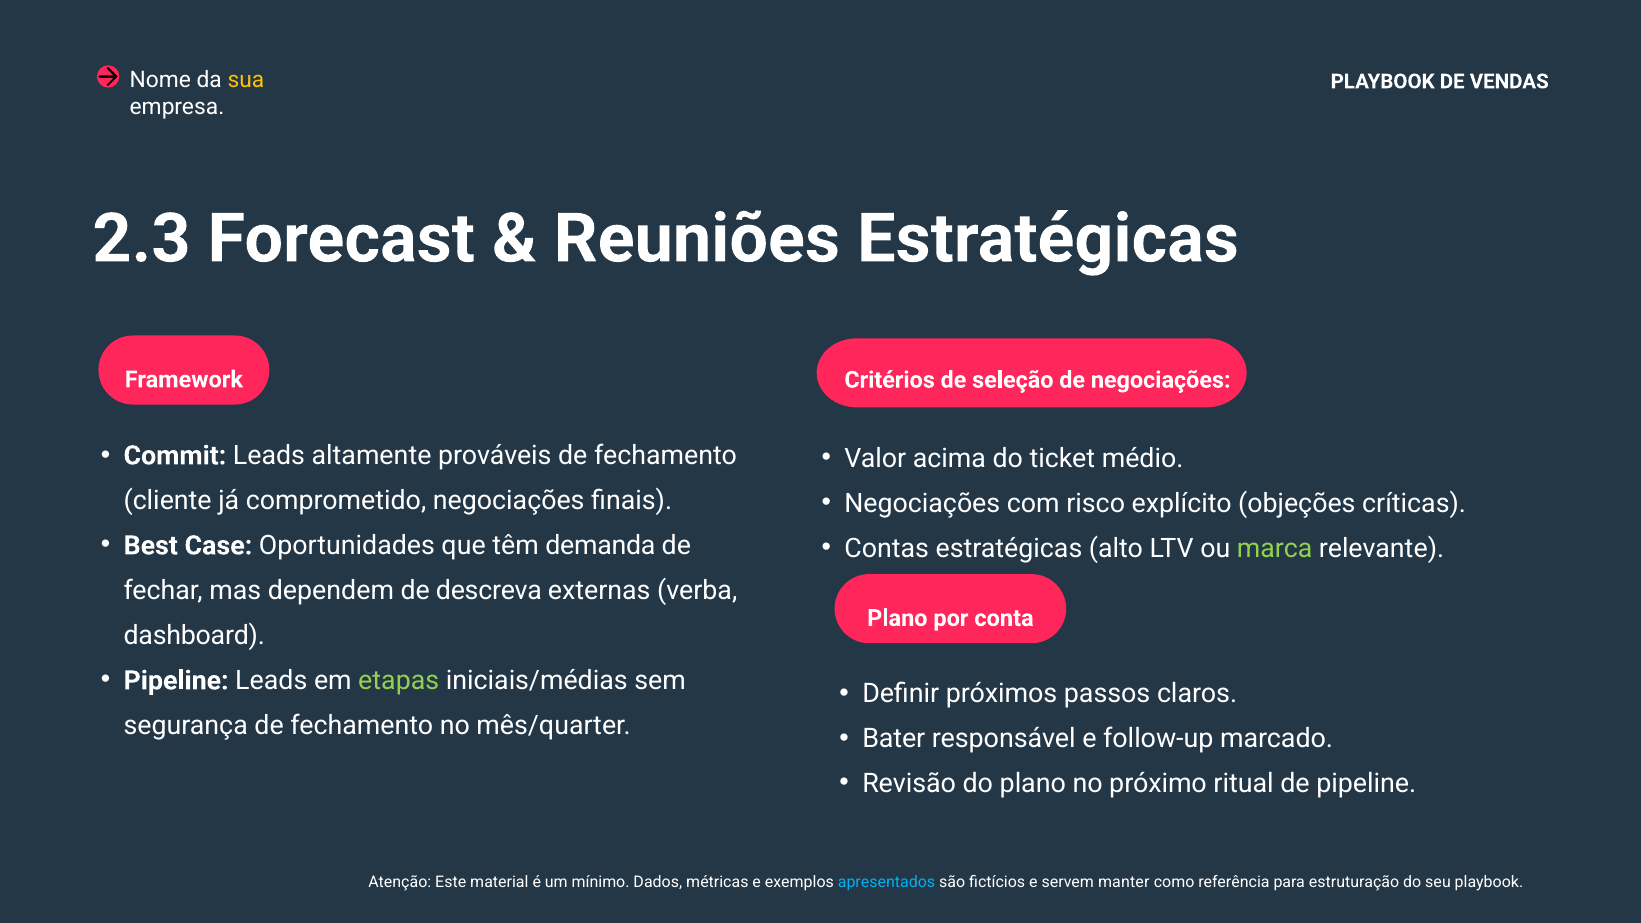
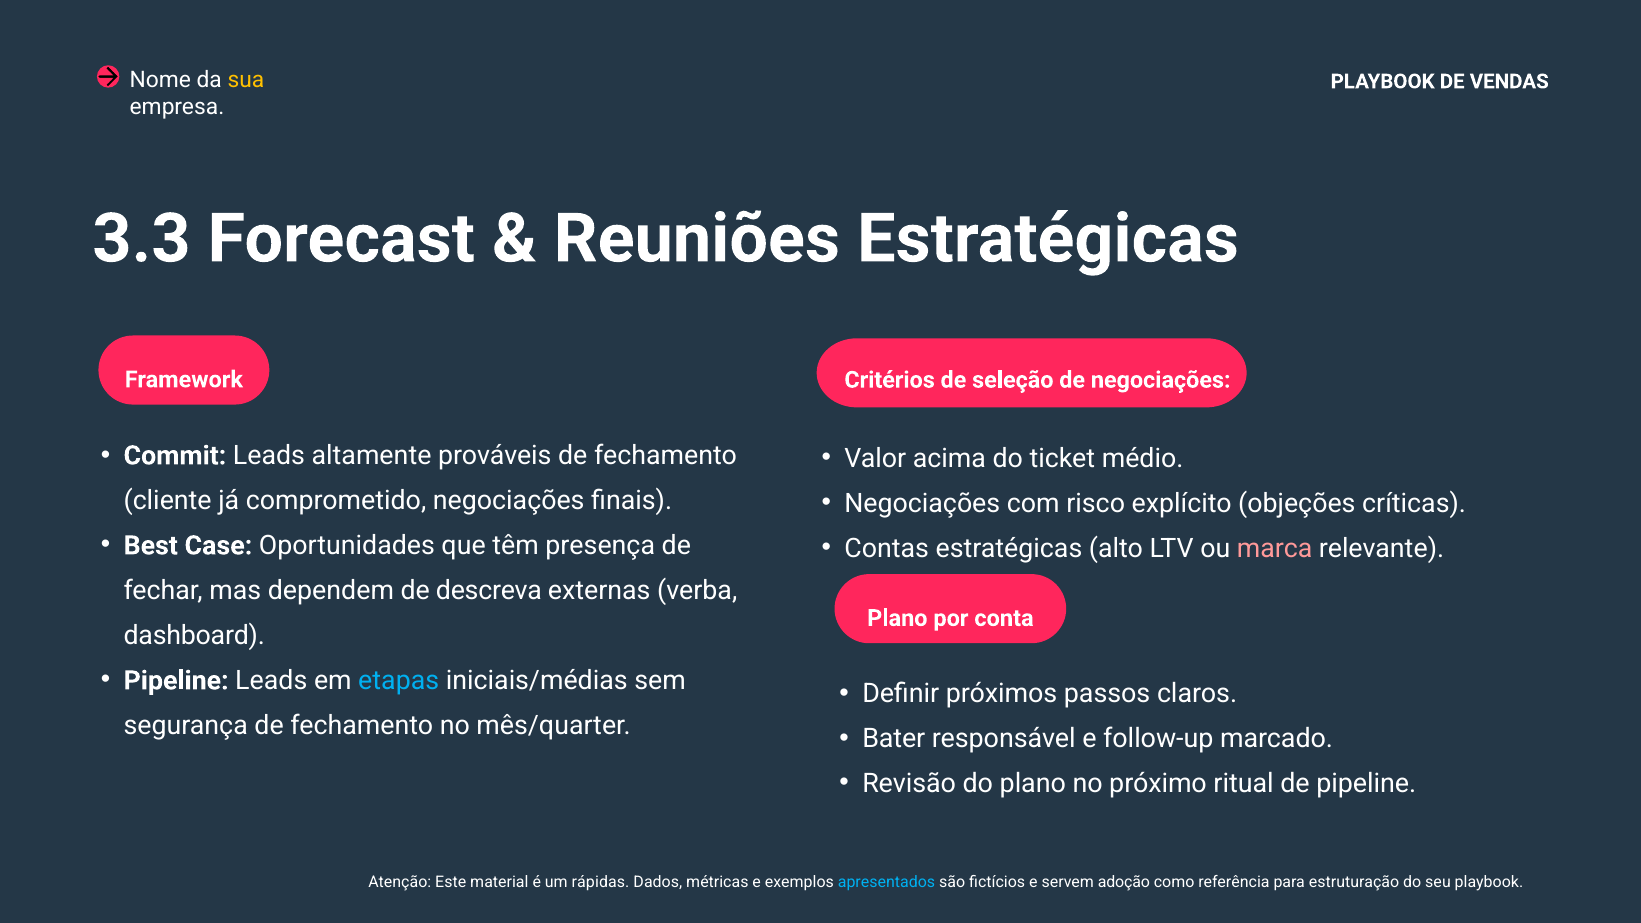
2.3: 2.3 -> 3.3
demanda: demanda -> presença
marca colour: light green -> pink
etapas colour: light green -> light blue
mínimo: mínimo -> rápidas
manter: manter -> adoção
